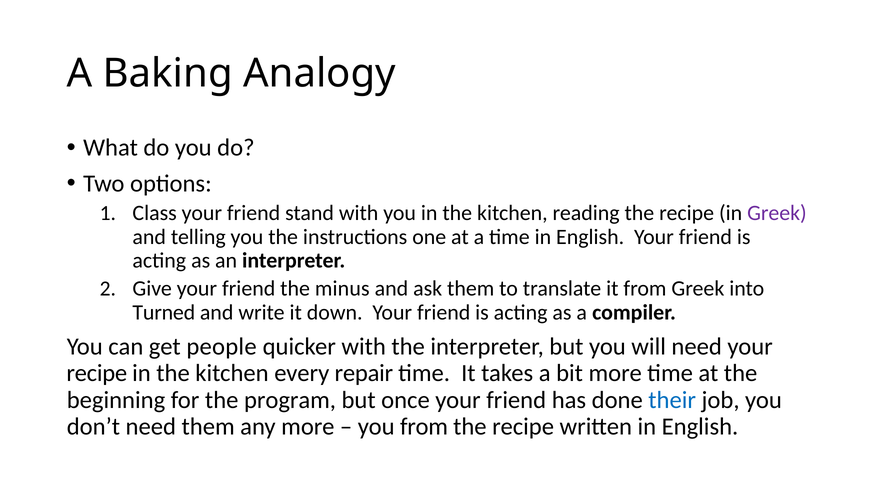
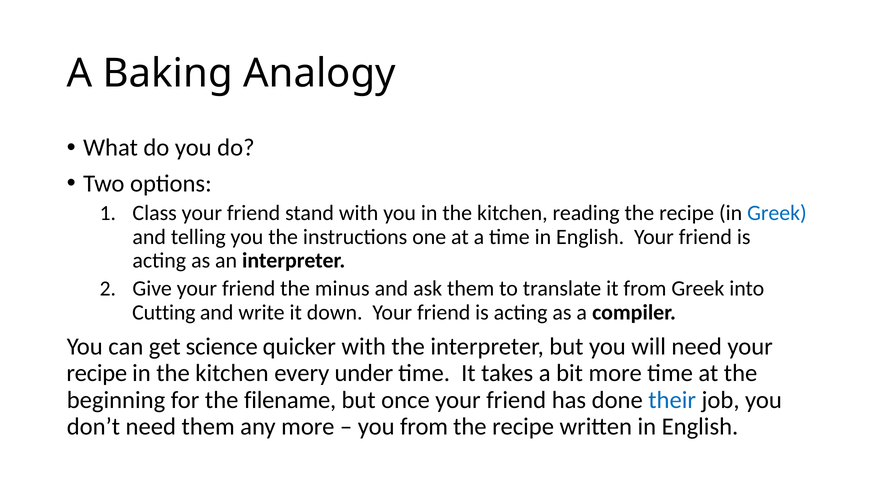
Greek at (777, 213) colour: purple -> blue
Turned: Turned -> Cutting
people: people -> science
repair: repair -> under
program: program -> filename
